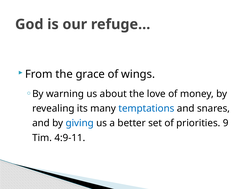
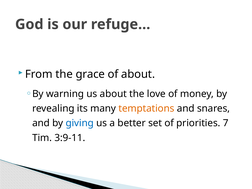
of wings: wings -> about
temptations colour: blue -> orange
9: 9 -> 7
4:9-11: 4:9-11 -> 3:9-11
